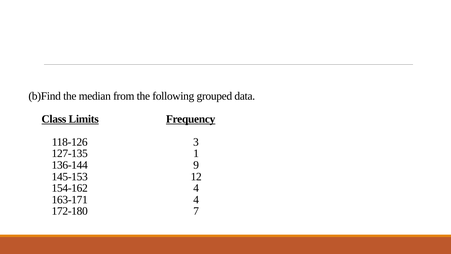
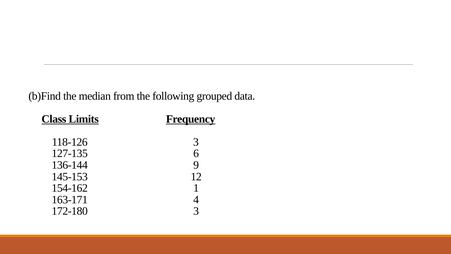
1: 1 -> 6
154-162 4: 4 -> 1
172-180 7: 7 -> 3
